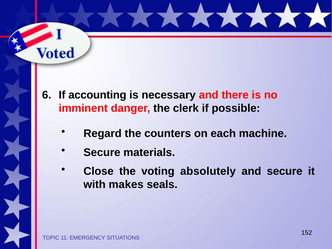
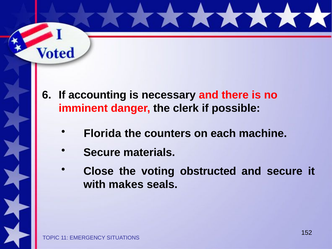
Regard: Regard -> Florida
absolutely: absolutely -> obstructed
